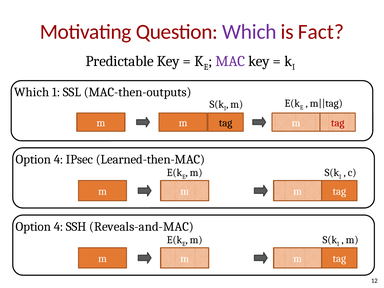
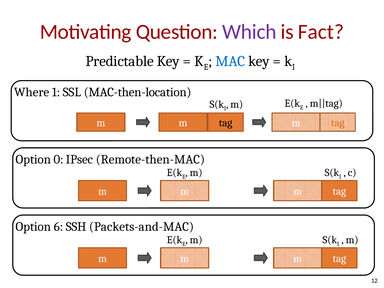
MAC colour: purple -> blue
Which at (32, 92): Which -> Where
MAC-then-outputs: MAC-then-outputs -> MAC-then-location
tag at (338, 123) colour: red -> orange
4 at (59, 159): 4 -> 0
Learned-then-MAC: Learned-then-MAC -> Remote-then-MAC
4 at (59, 227): 4 -> 6
Reveals-and-MAC: Reveals-and-MAC -> Packets-and-MAC
